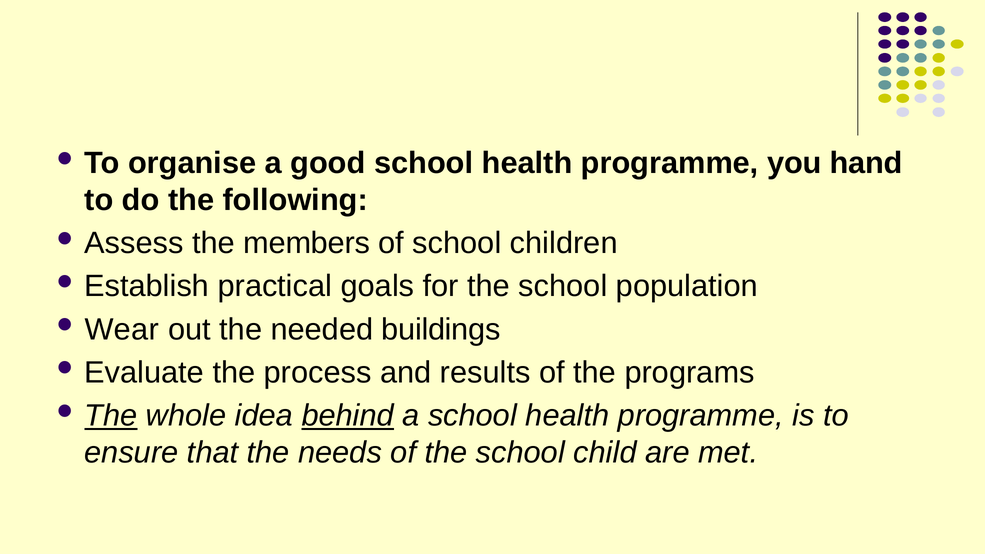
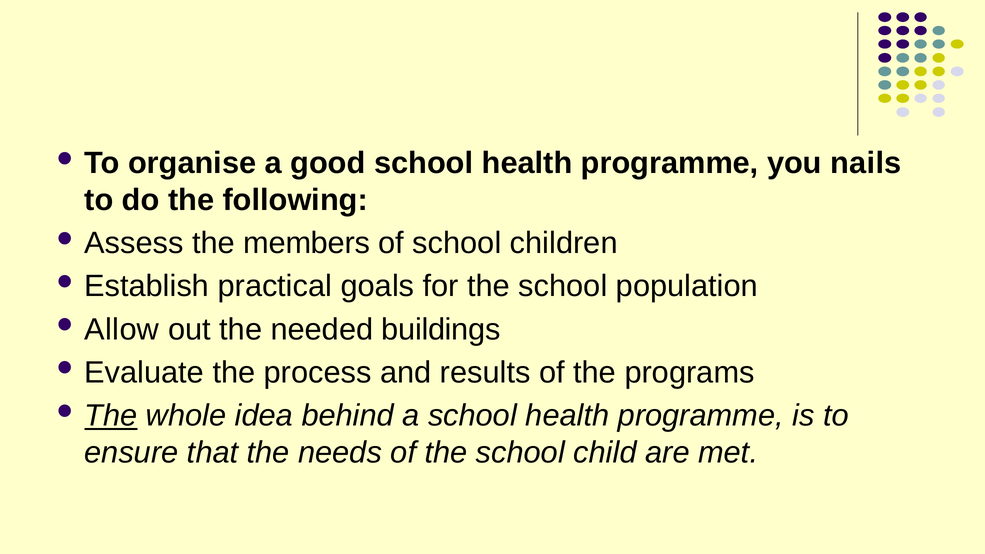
hand: hand -> nails
Wear: Wear -> Allow
behind underline: present -> none
